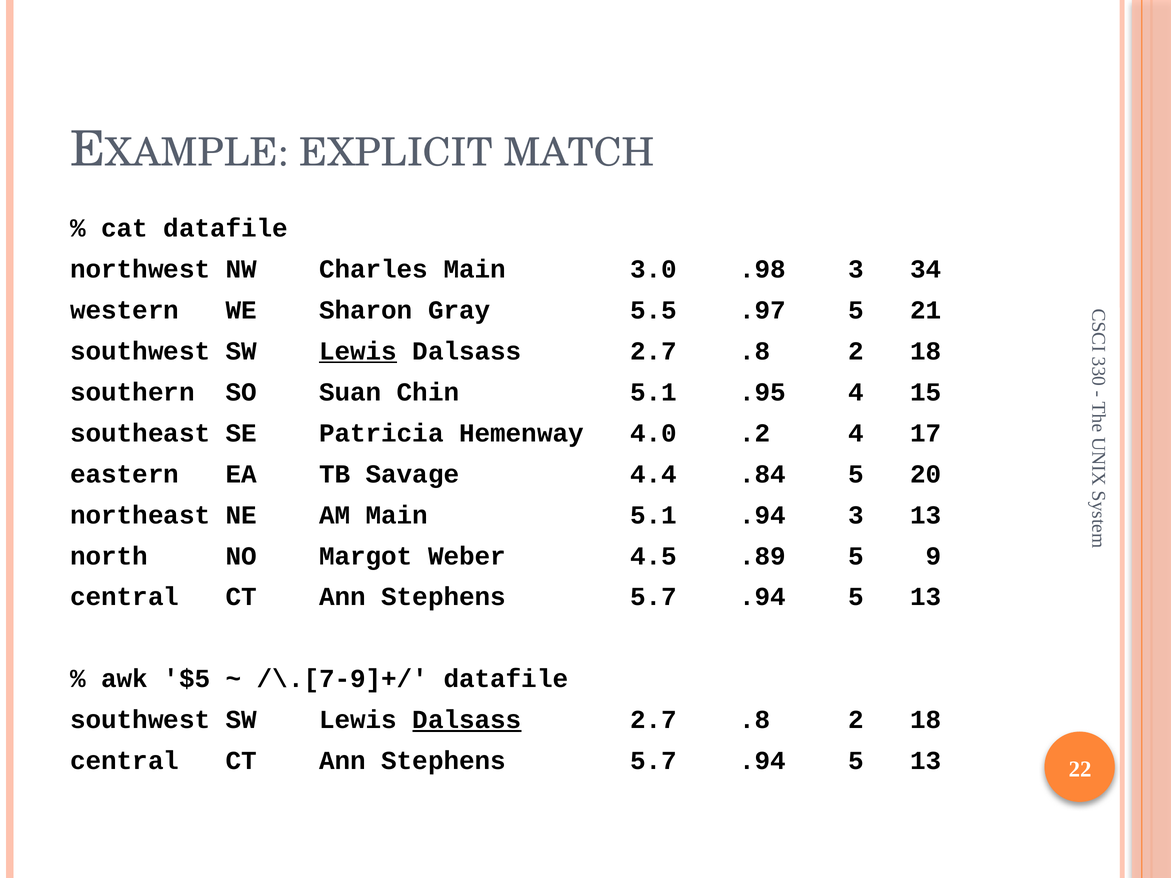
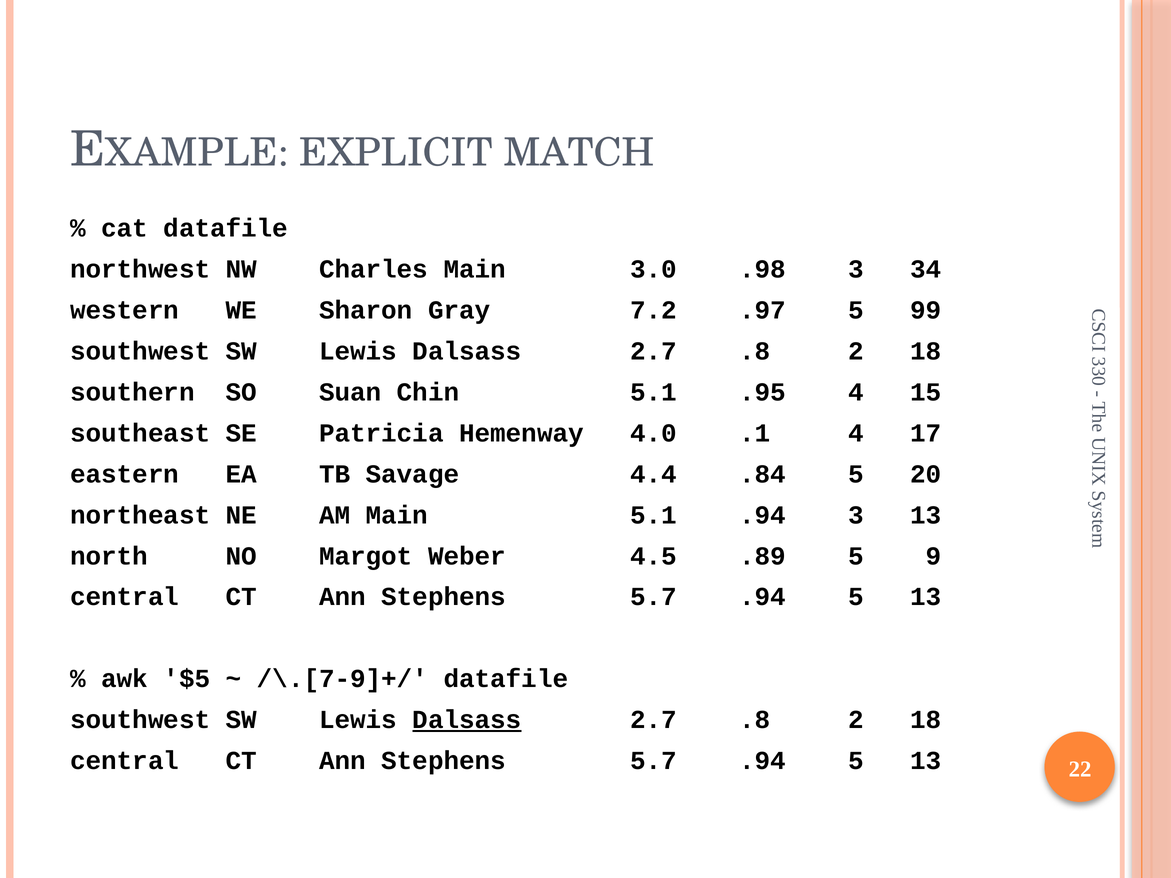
5.5: 5.5 -> 7.2
21: 21 -> 99
Lewis at (358, 351) underline: present -> none
.2: .2 -> .1
